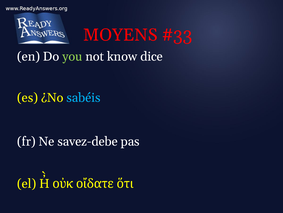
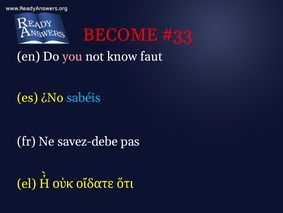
MOYENS: MOYENS -> BECOME
you colour: light green -> pink
dice: dice -> faut
